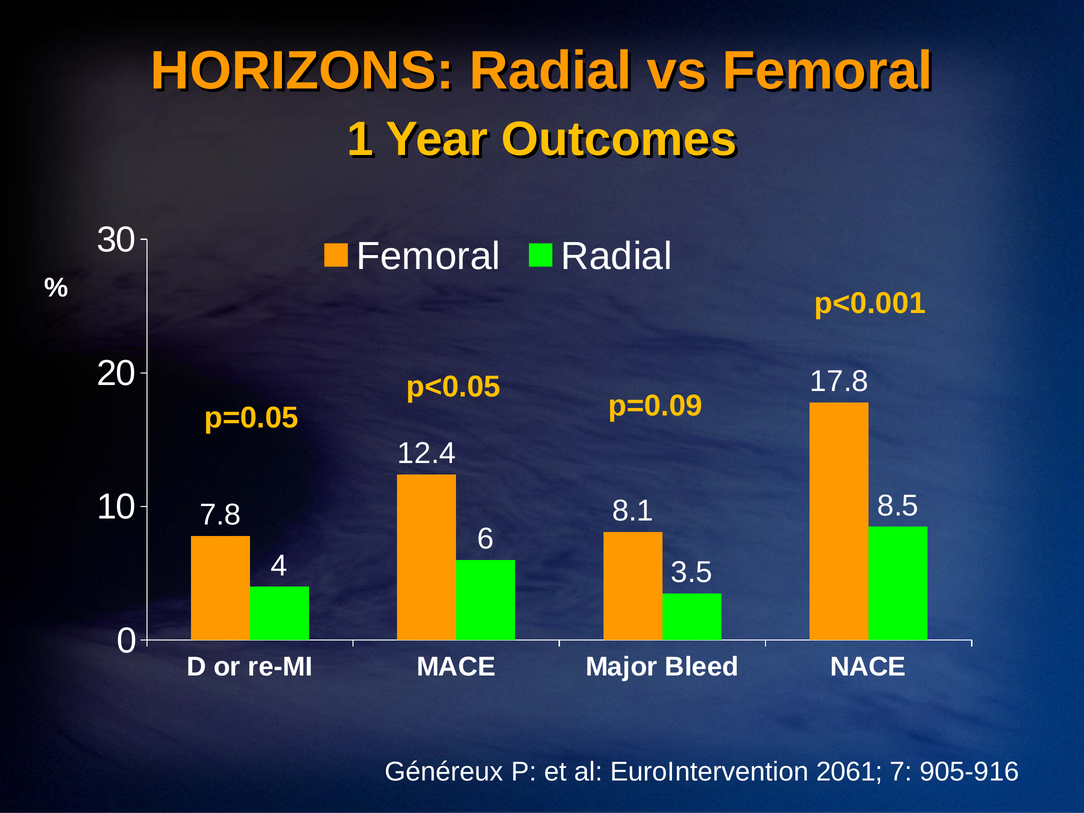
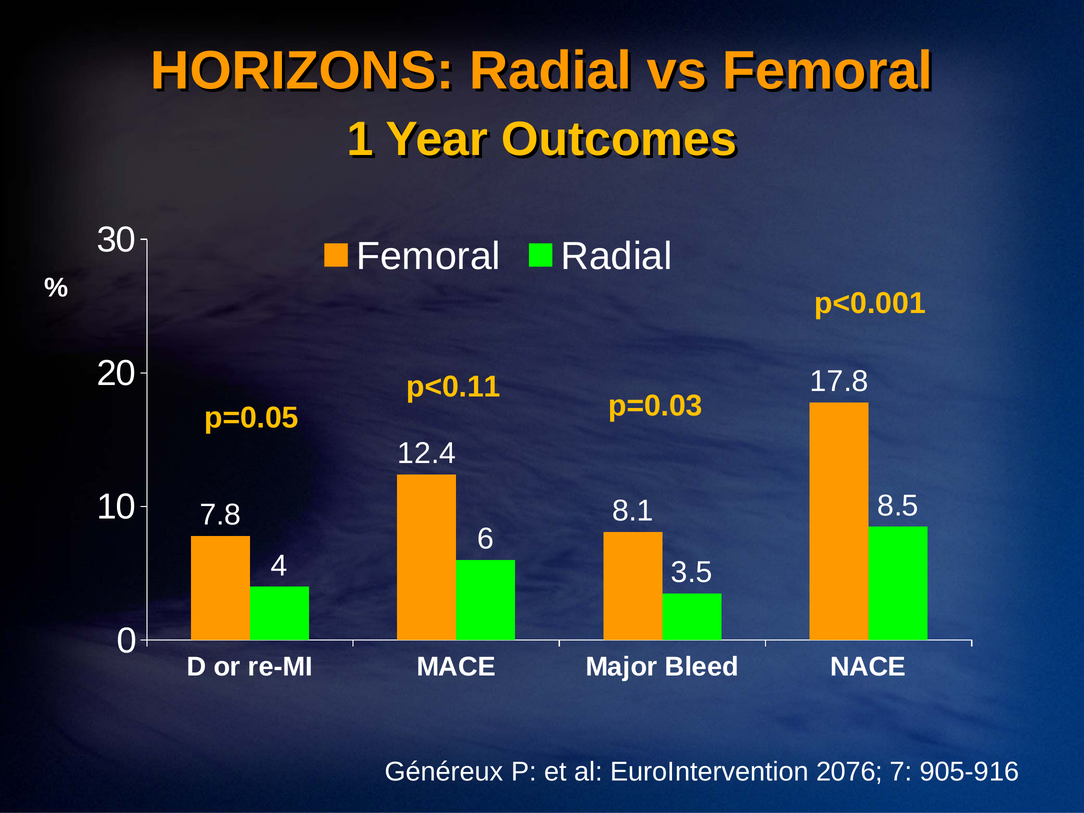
p<0.05: p<0.05 -> p<0.11
p=0.09: p=0.09 -> p=0.03
2061: 2061 -> 2076
